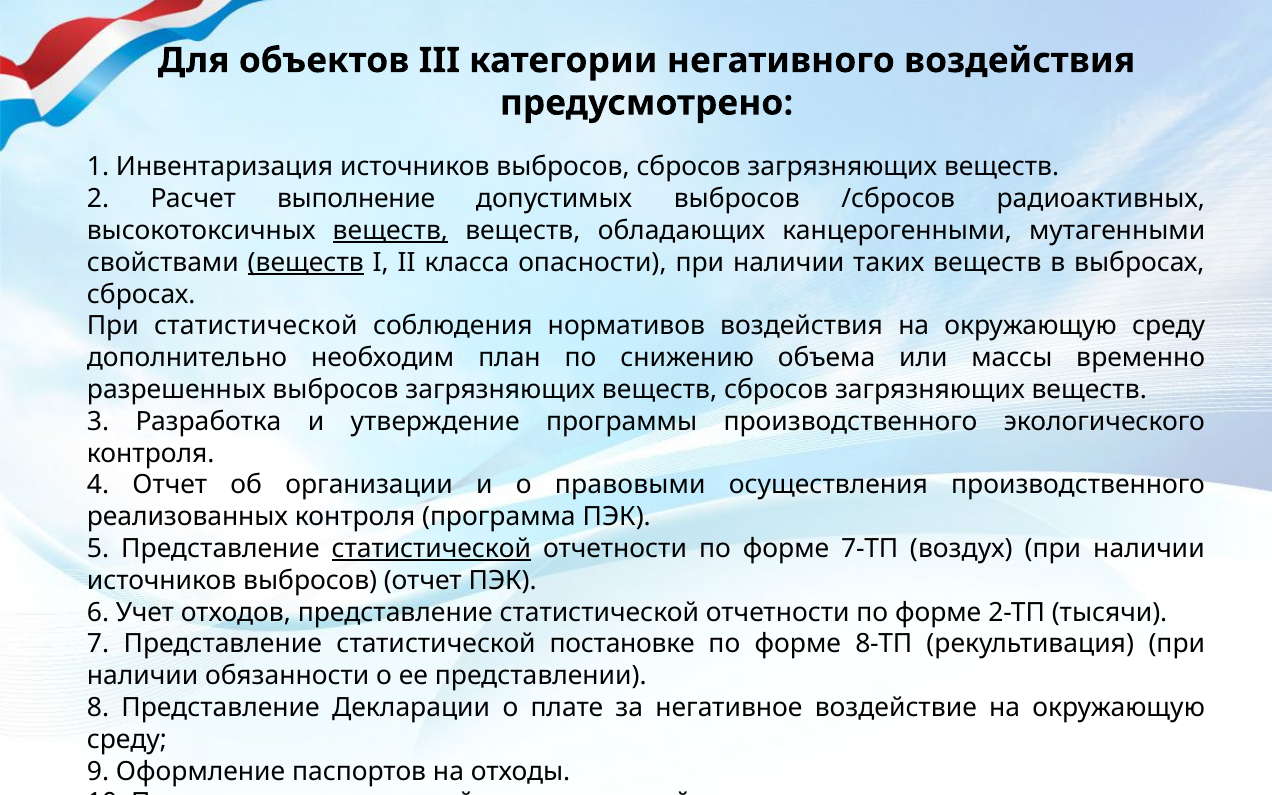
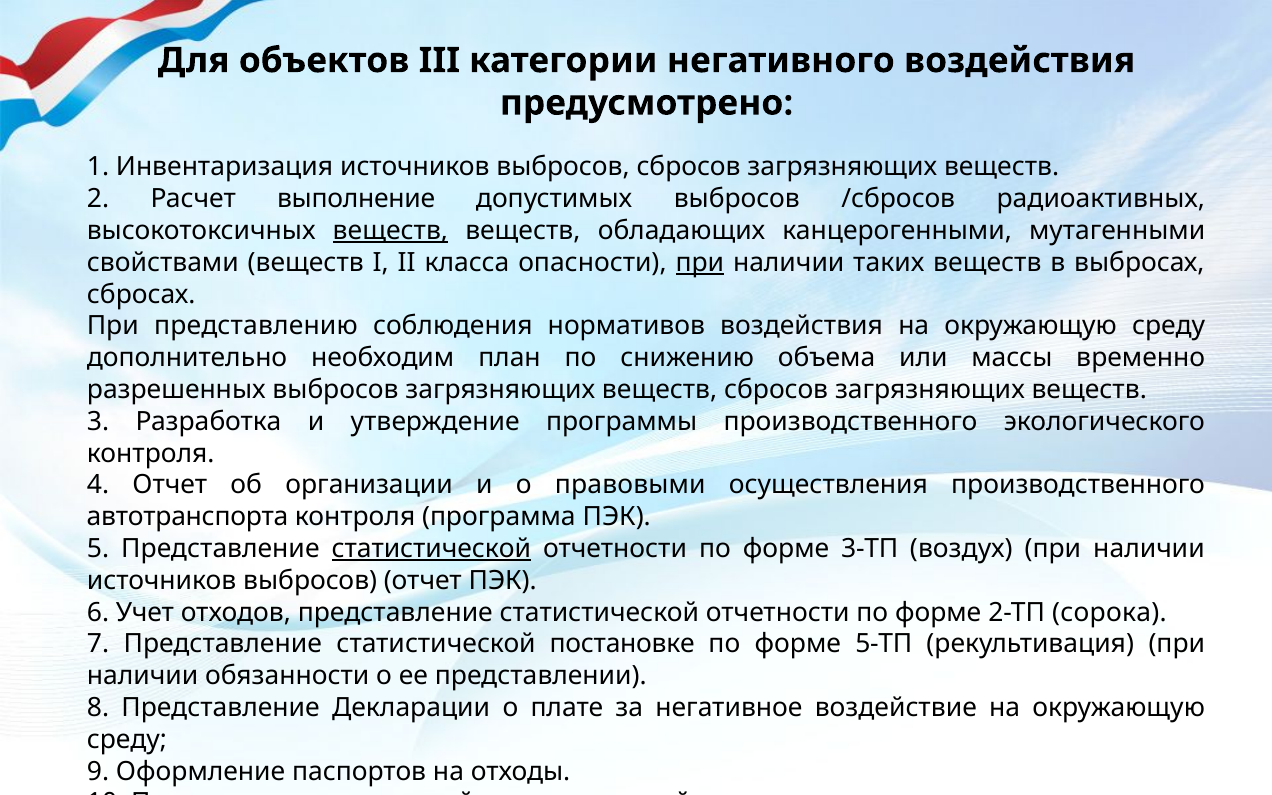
веществ at (306, 263) underline: present -> none
при at (700, 263) underline: none -> present
При статистической: статистической -> представлению
реализованных: реализованных -> автотранспорта
7-ТП: 7-ТП -> 3-ТП
тысячи: тысячи -> сорока
8-ТП: 8-ТП -> 5-ТП
